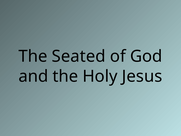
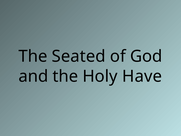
Jesus: Jesus -> Have
